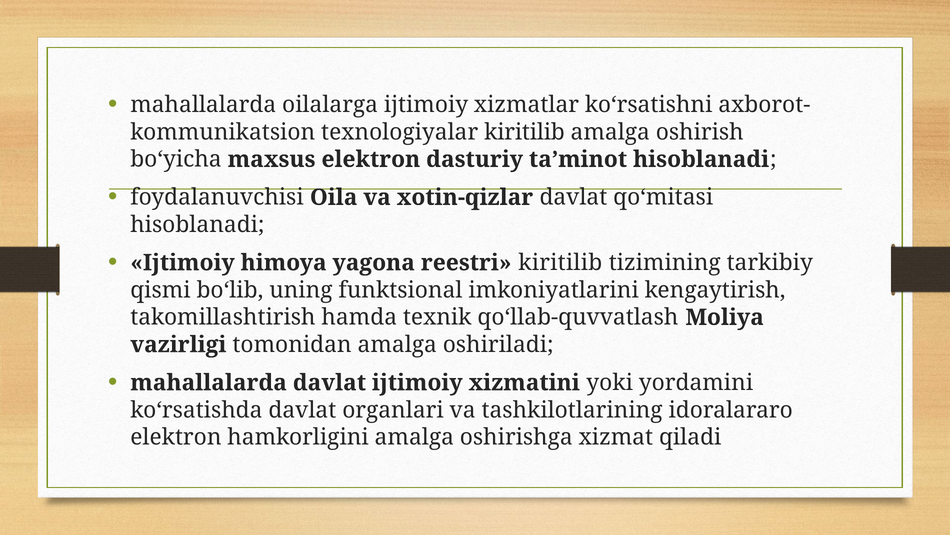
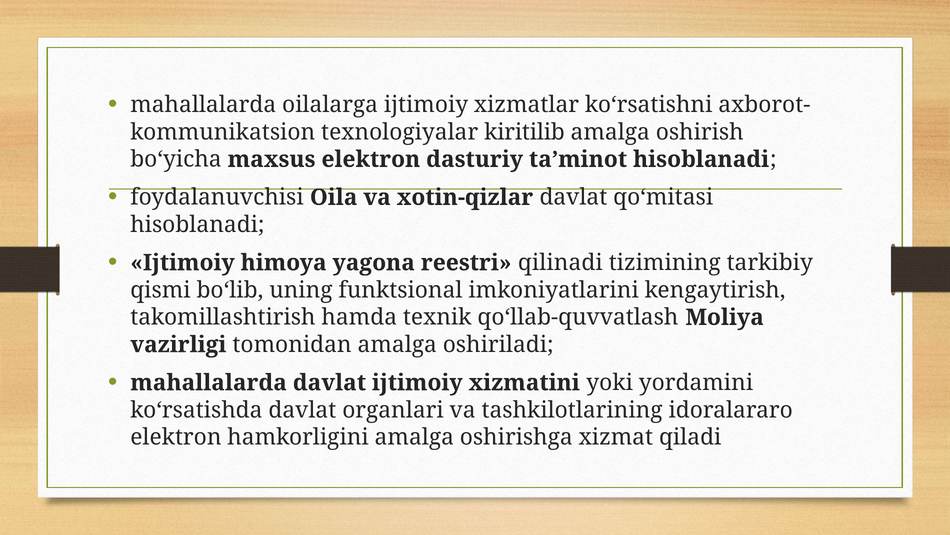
reestri kiritilib: kiritilib -> qilinadi
